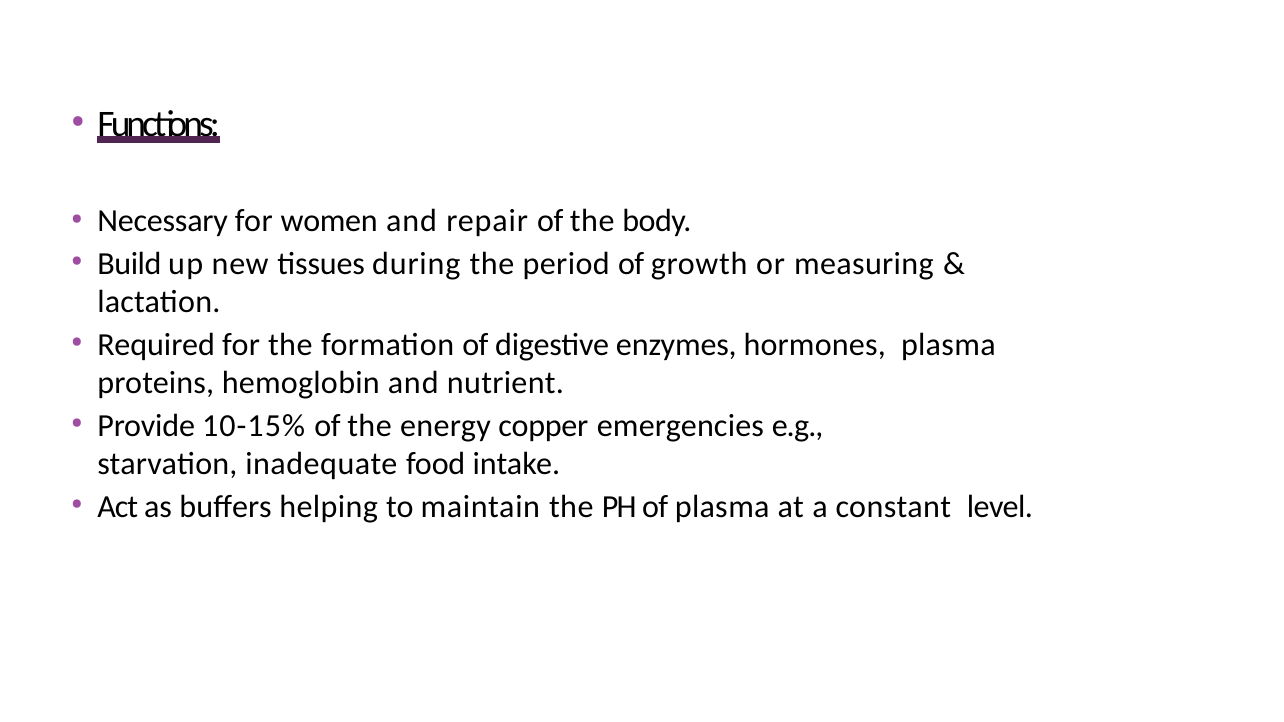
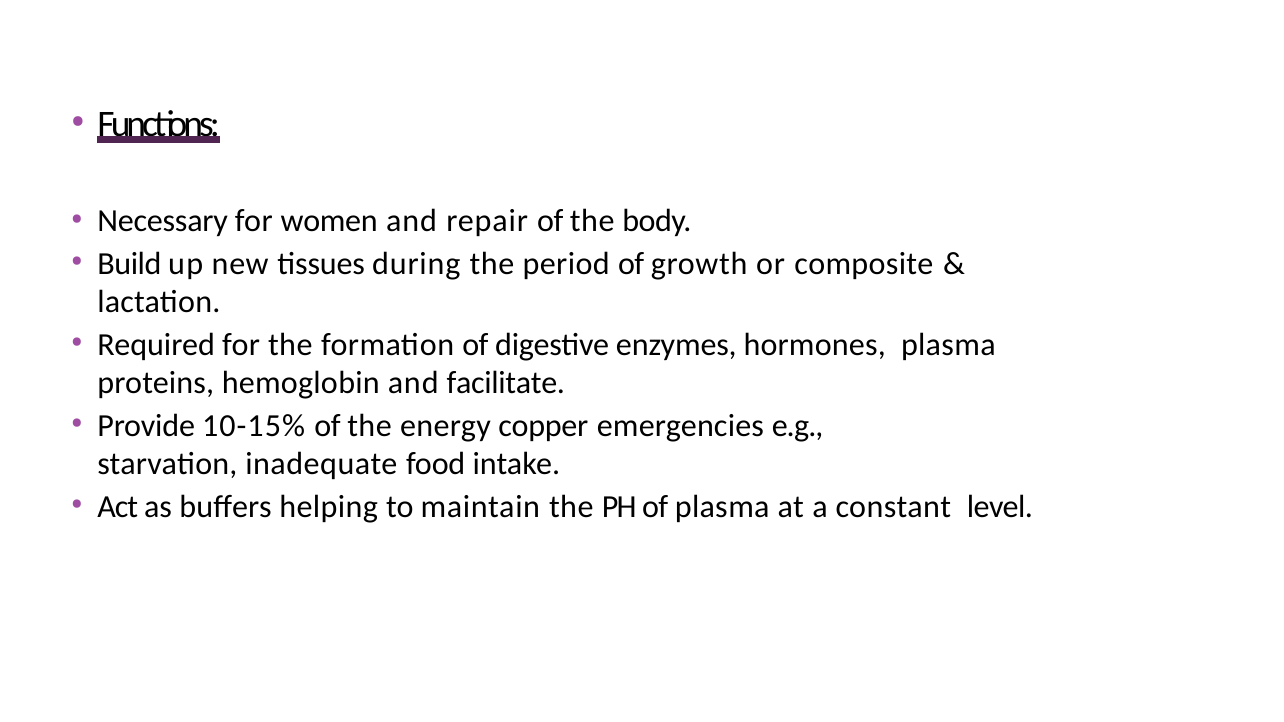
measuring: measuring -> composite
nutrient: nutrient -> facilitate
